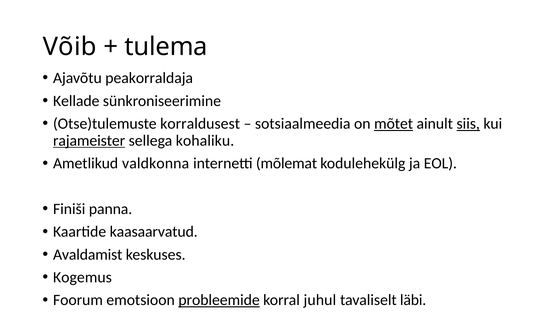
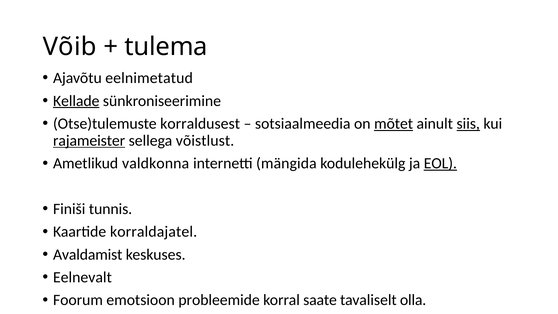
peakorraldaja: peakorraldaja -> eelnimetatud
Kellade underline: none -> present
kohaliku: kohaliku -> võistlust
mõlemat: mõlemat -> mängida
EOL underline: none -> present
panna: panna -> tunnis
kaasaarvatud: kaasaarvatud -> korraldajatel
Kogemus: Kogemus -> Eelnevalt
probleemide underline: present -> none
juhul: juhul -> saate
läbi: läbi -> olla
